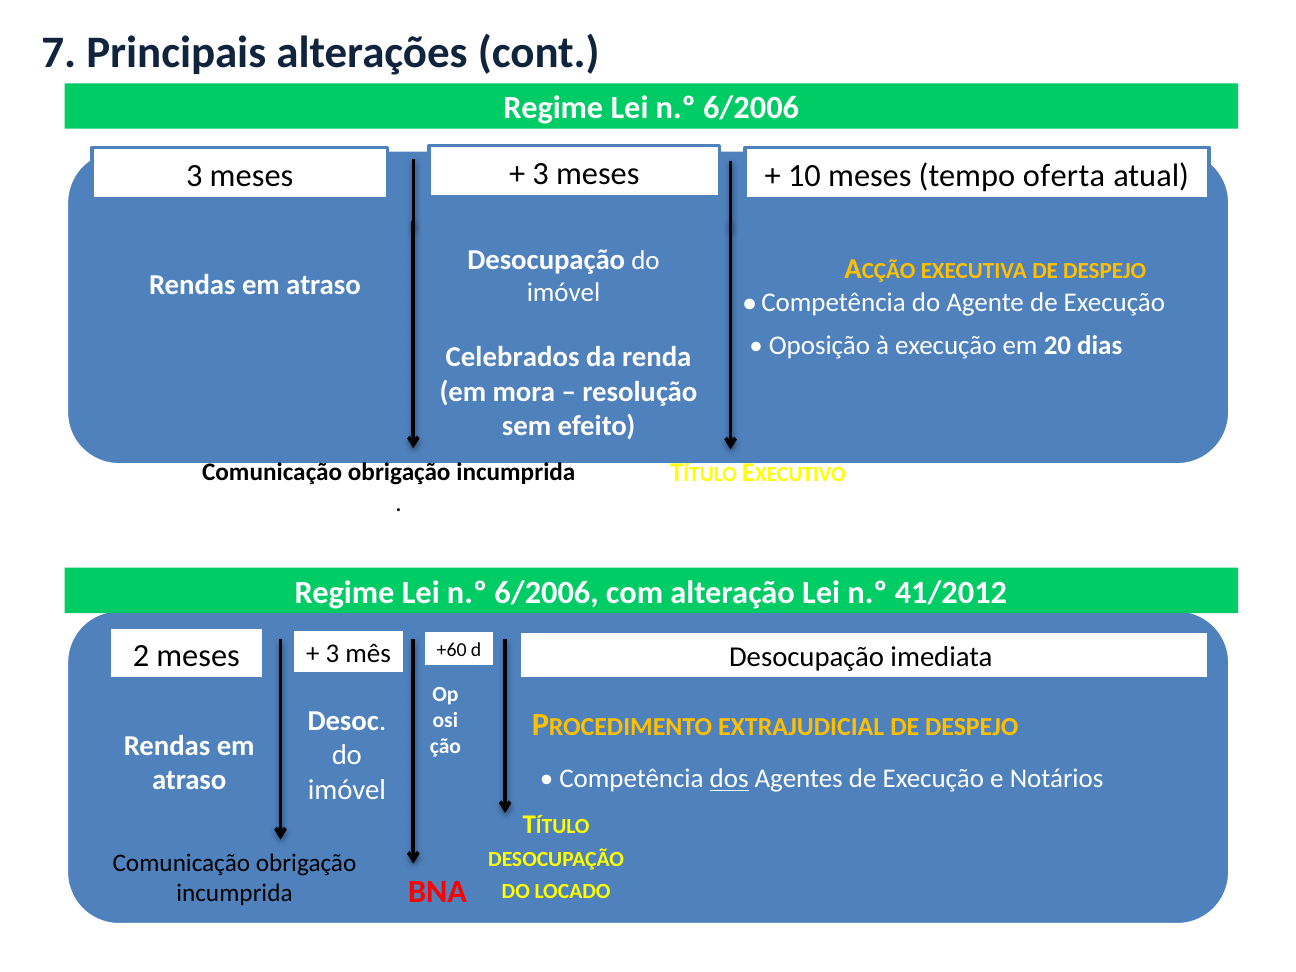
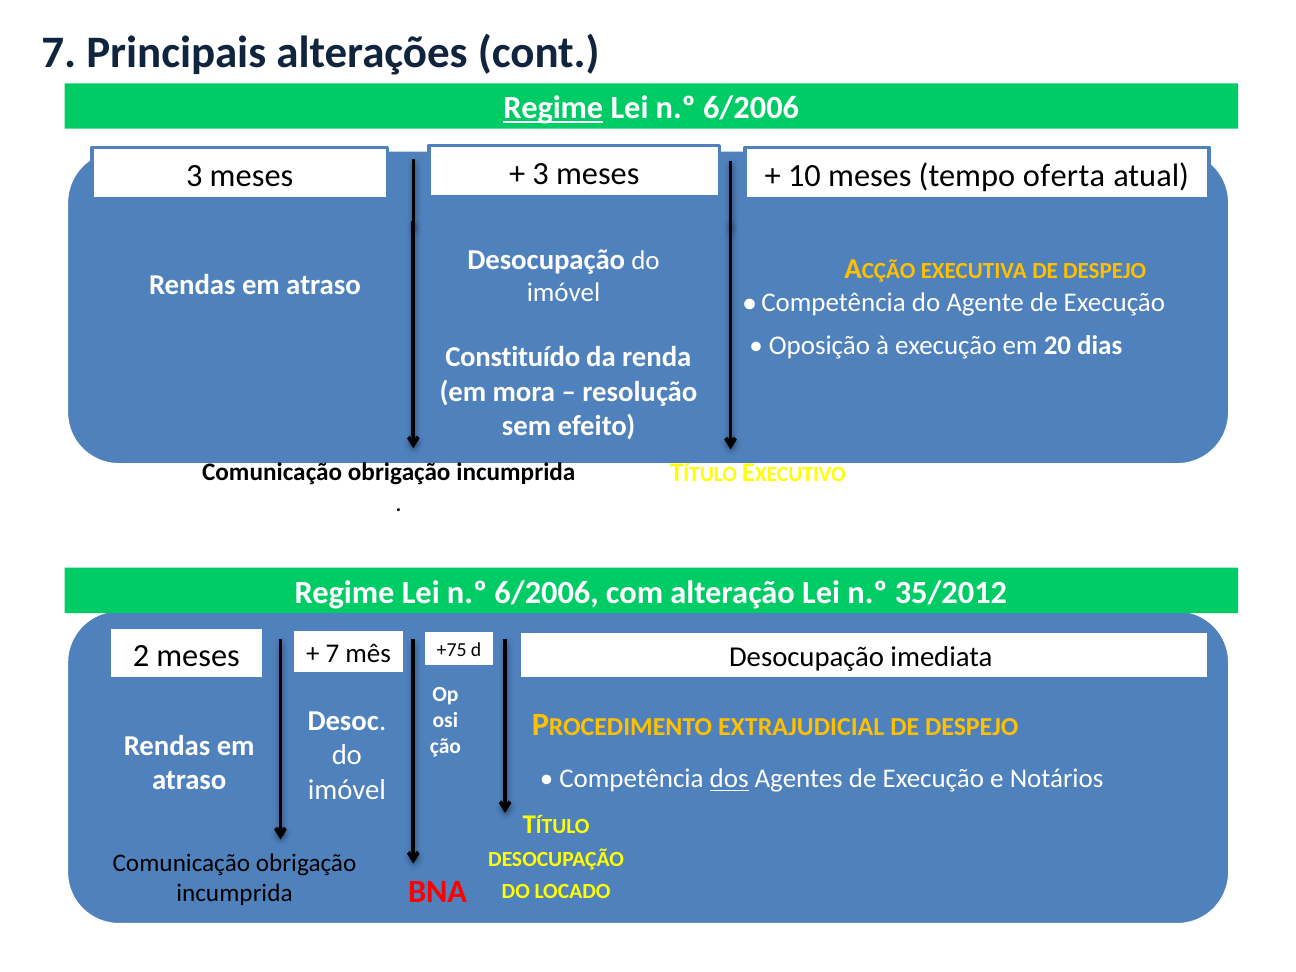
Regime at (553, 108) underline: none -> present
Celebrados: Celebrados -> Constituído
41/2012: 41/2012 -> 35/2012
+60: +60 -> +75
3 at (332, 653): 3 -> 7
